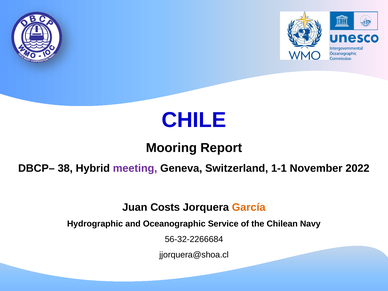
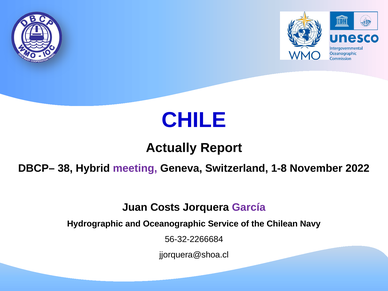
Mooring: Mooring -> Actually
1-1: 1-1 -> 1-8
García colour: orange -> purple
